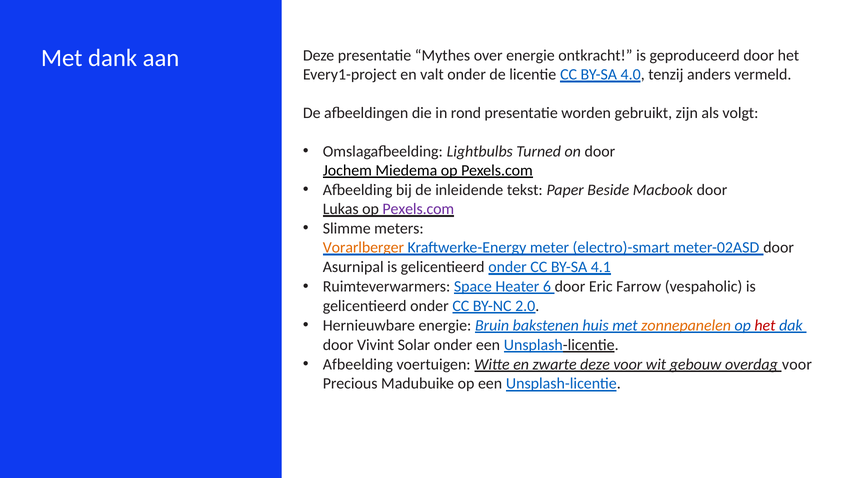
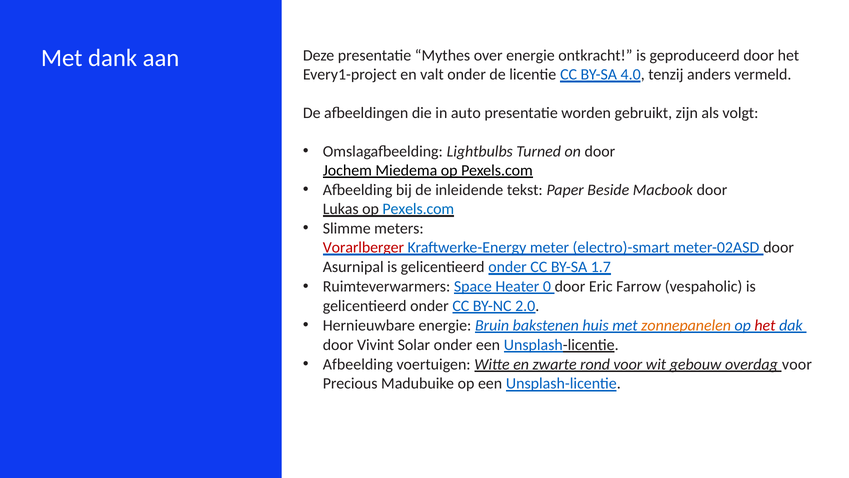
rond: rond -> auto
Pexels.com at (418, 209) colour: purple -> blue
Vorarlberger colour: orange -> red
4.1: 4.1 -> 1.7
6: 6 -> 0
zwarte deze: deze -> rond
